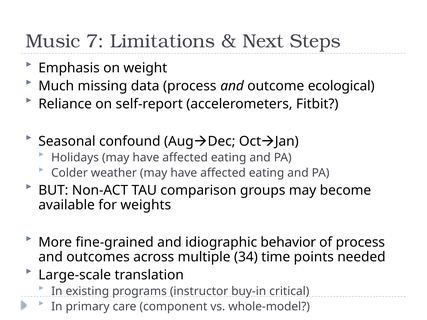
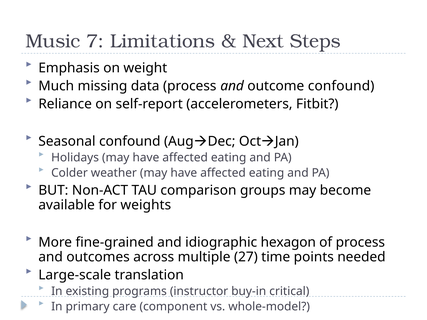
outcome ecological: ecological -> confound
behavior: behavior -> hexagon
34: 34 -> 27
